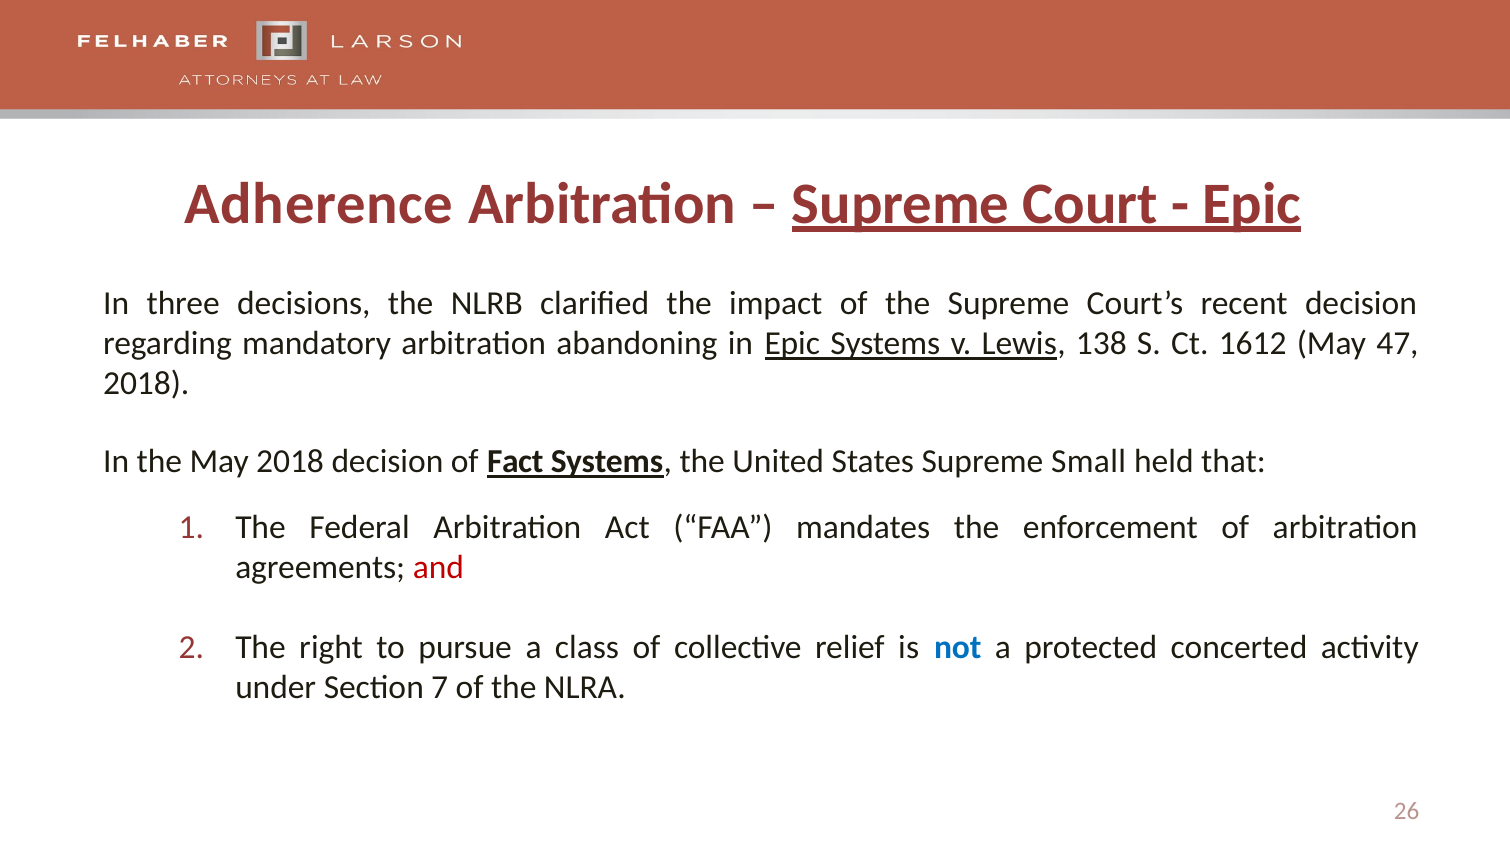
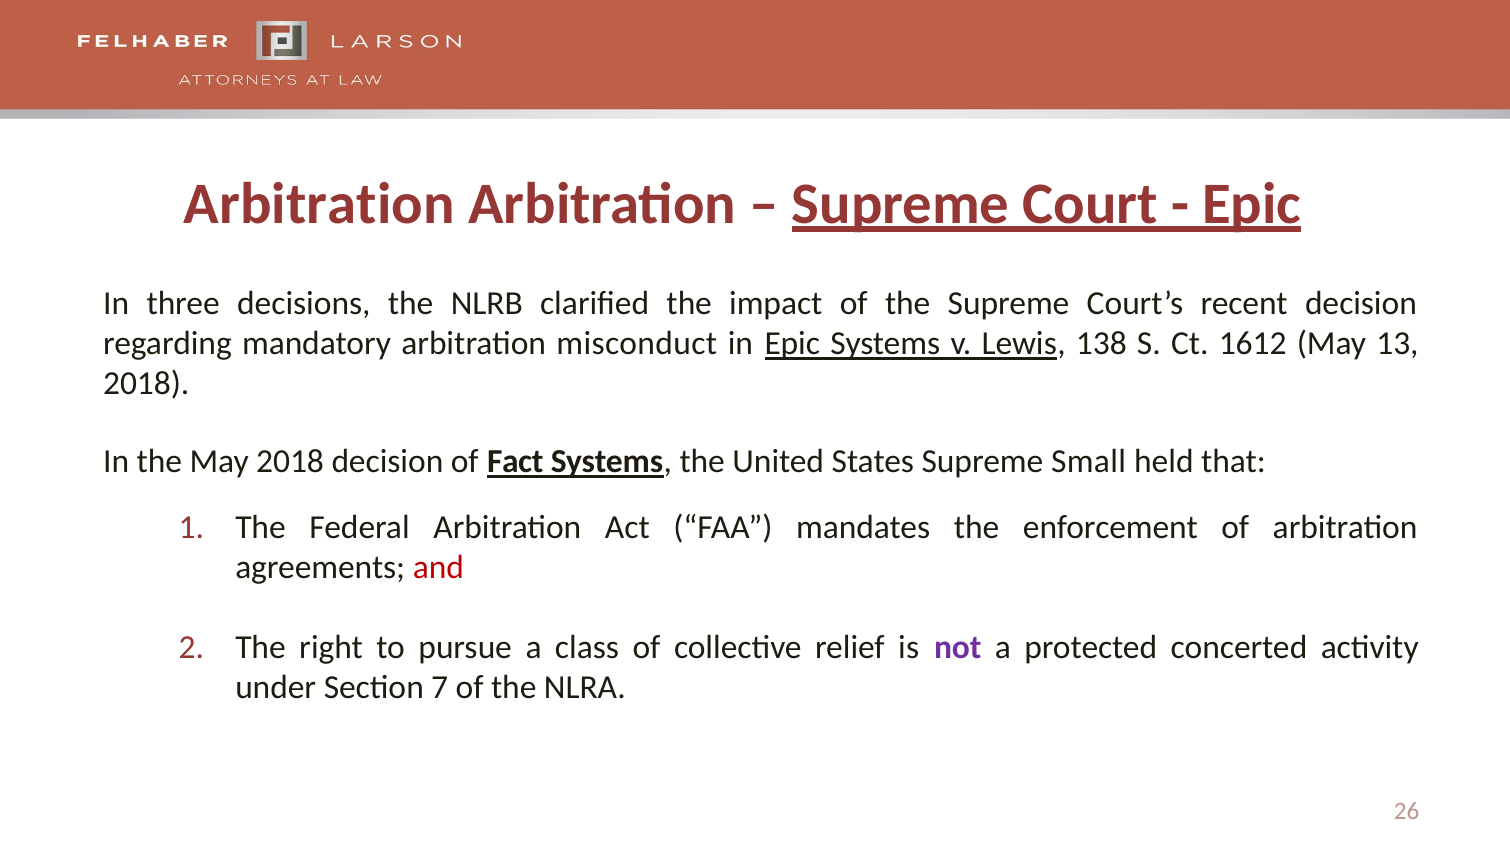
Adherence at (319, 204): Adherence -> Arbitration
abandoning: abandoning -> misconduct
47: 47 -> 13
not colour: blue -> purple
